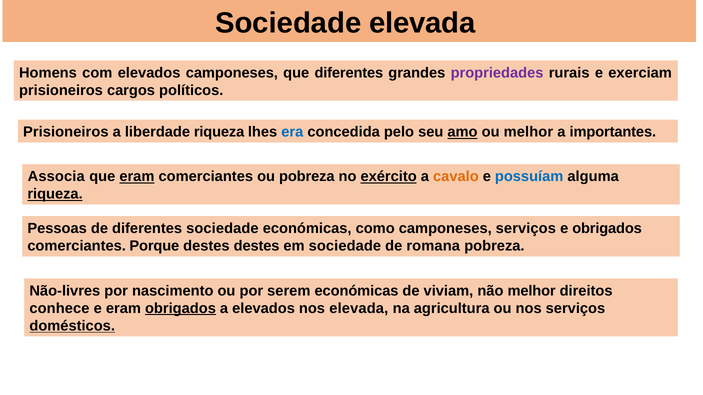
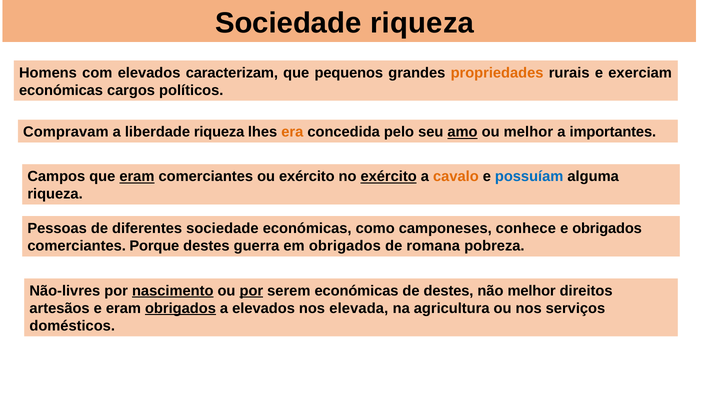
Sociedade elevada: elevada -> riqueza
elevados camponeses: camponeses -> caracterizam
que diferentes: diferentes -> pequenos
propriedades colour: purple -> orange
prisioneiros at (61, 90): prisioneiros -> económicas
Prisioneiros at (66, 132): Prisioneiros -> Compravam
era colour: blue -> orange
Associa: Associa -> Campos
ou pobreza: pobreza -> exército
riqueza at (55, 194) underline: present -> none
camponeses serviços: serviços -> conhece
destes destes: destes -> guerra
em sociedade: sociedade -> obrigados
nascimento underline: none -> present
por at (251, 291) underline: none -> present
de viviam: viviam -> destes
conhece: conhece -> artesãos
domésticos underline: present -> none
